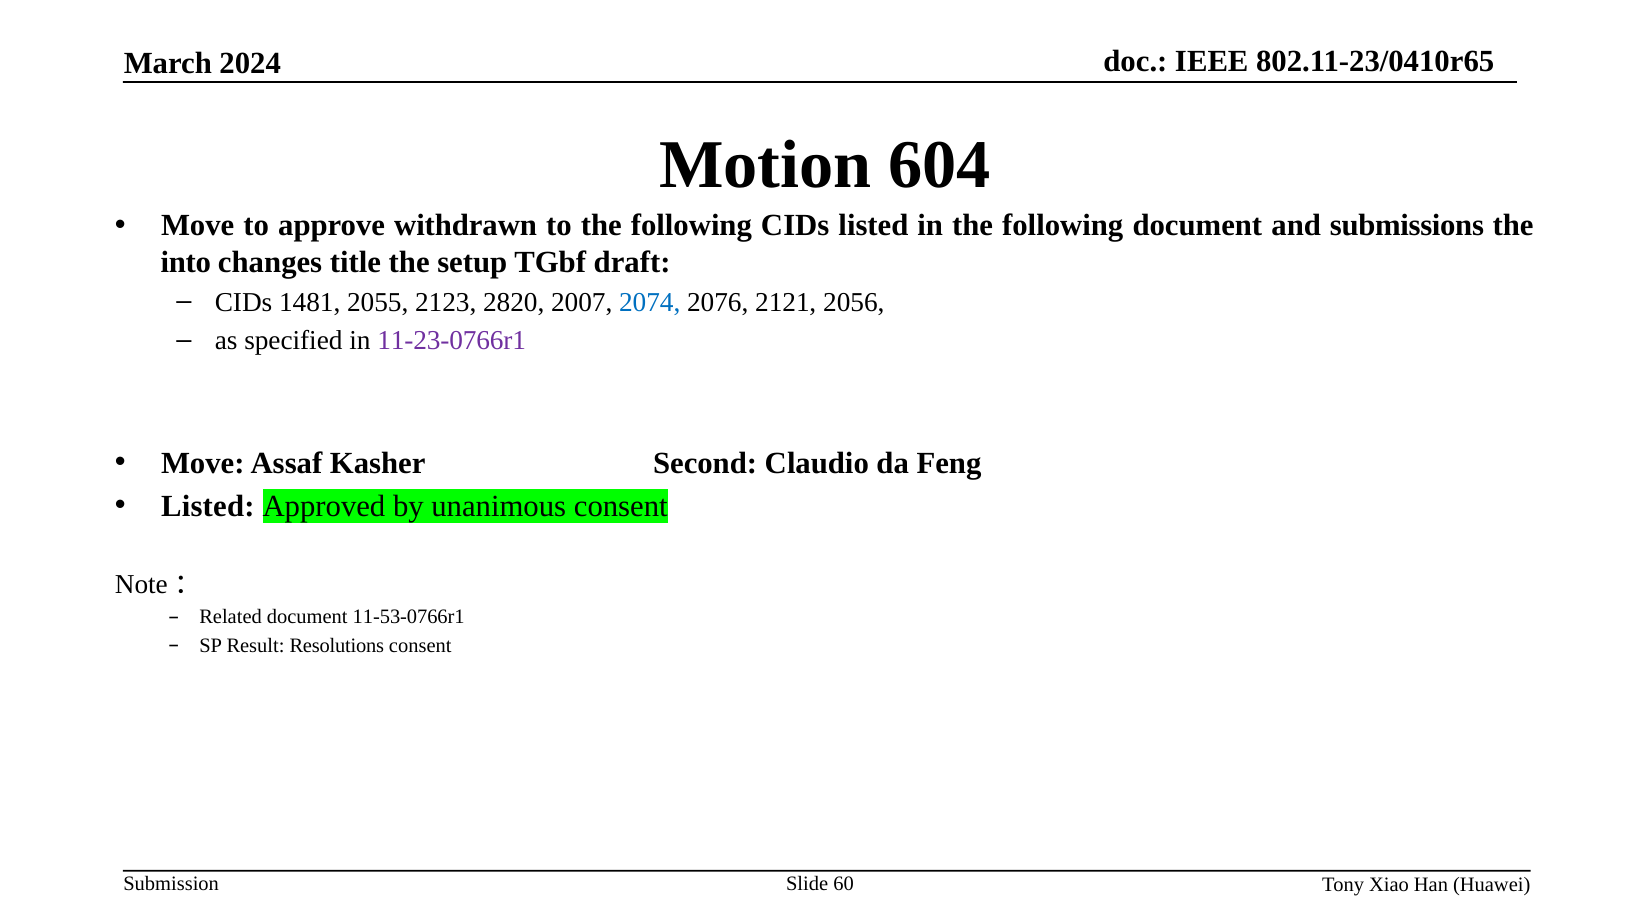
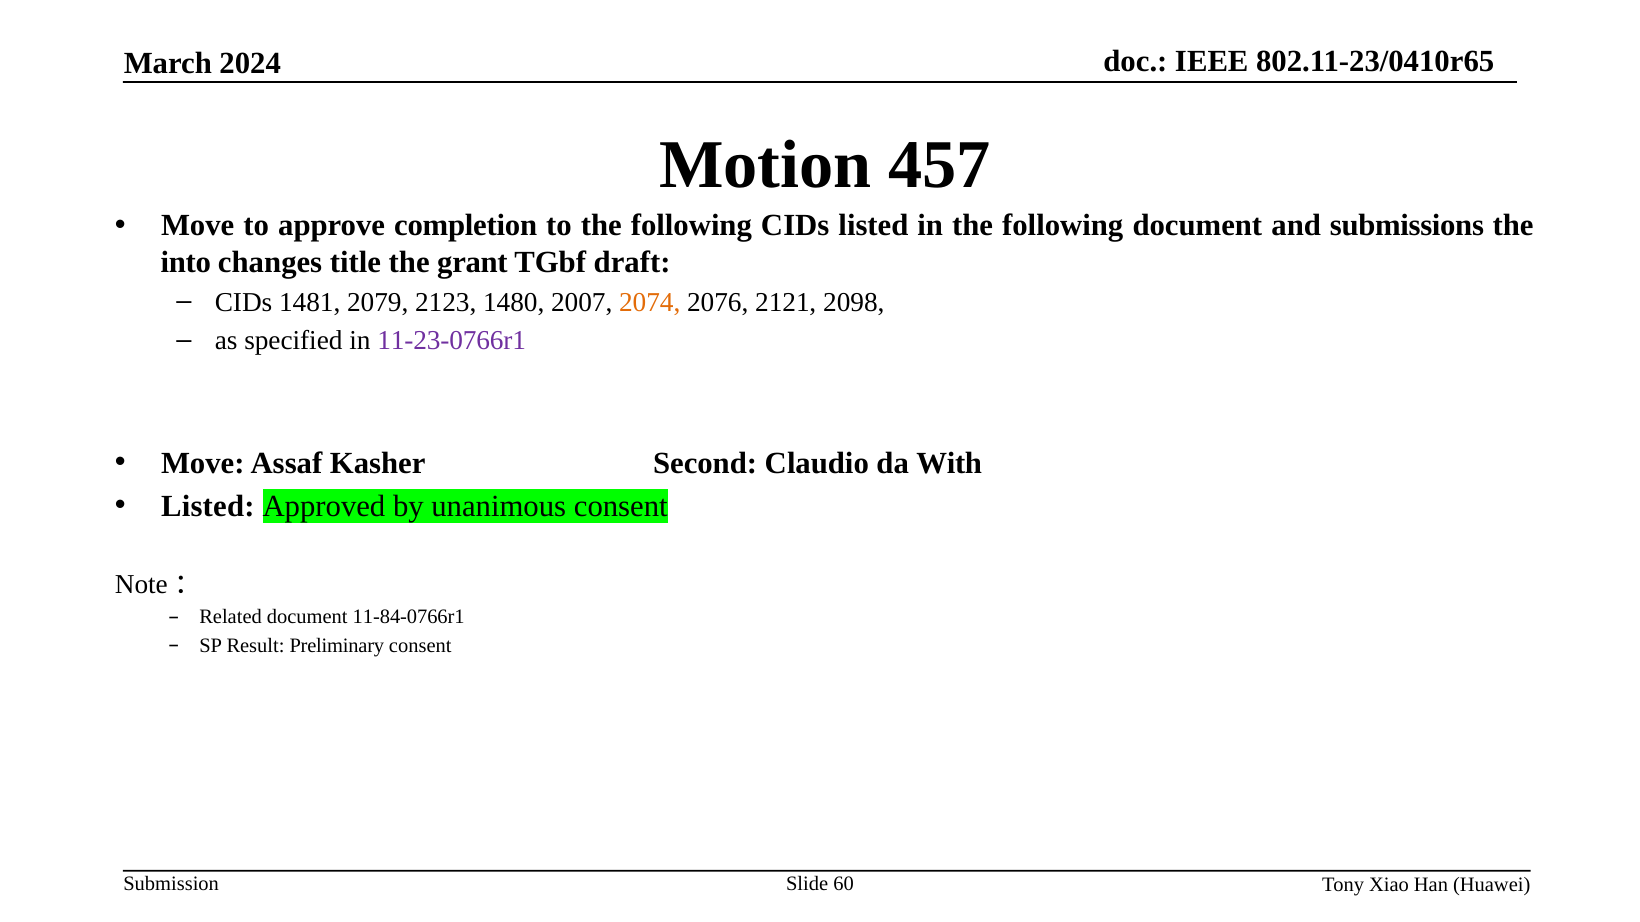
604: 604 -> 457
withdrawn: withdrawn -> completion
setup: setup -> grant
2055: 2055 -> 2079
2820: 2820 -> 1480
2074 colour: blue -> orange
2056: 2056 -> 2098
Feng: Feng -> With
11-53-0766r1: 11-53-0766r1 -> 11-84-0766r1
Resolutions: Resolutions -> Preliminary
